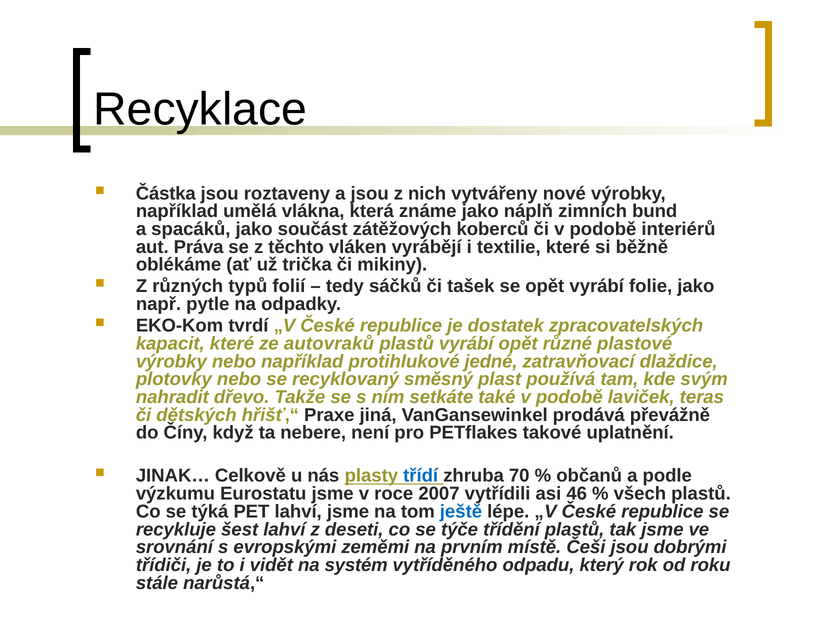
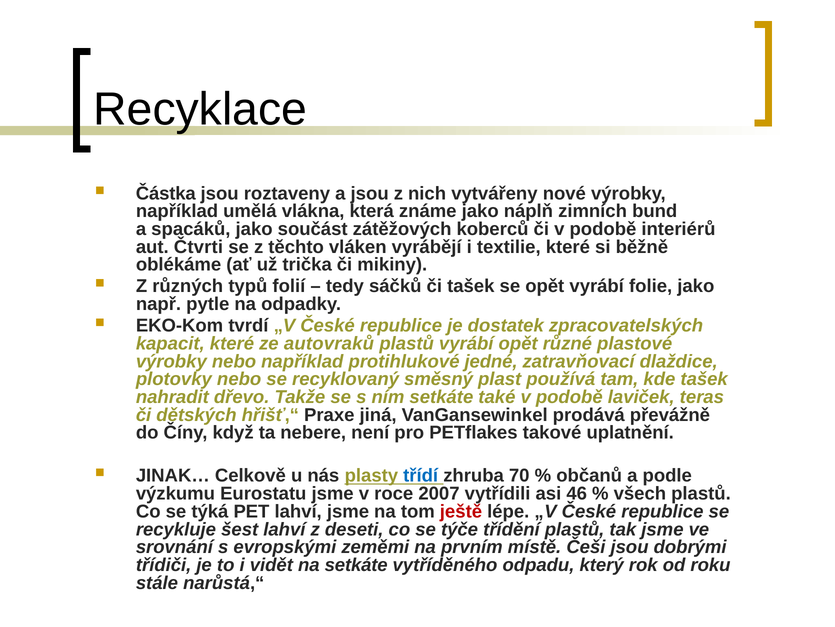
Práva: Práva -> Čtvrti
kde svým: svým -> tašek
ještě colour: blue -> red
na systém: systém -> setkáte
